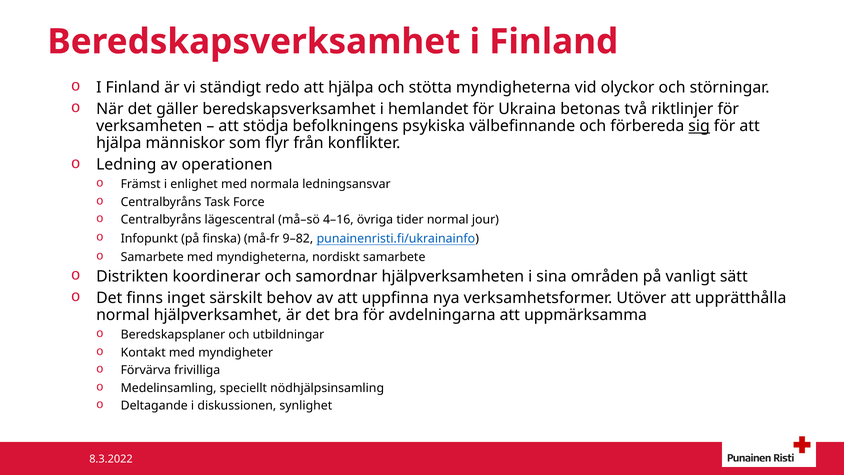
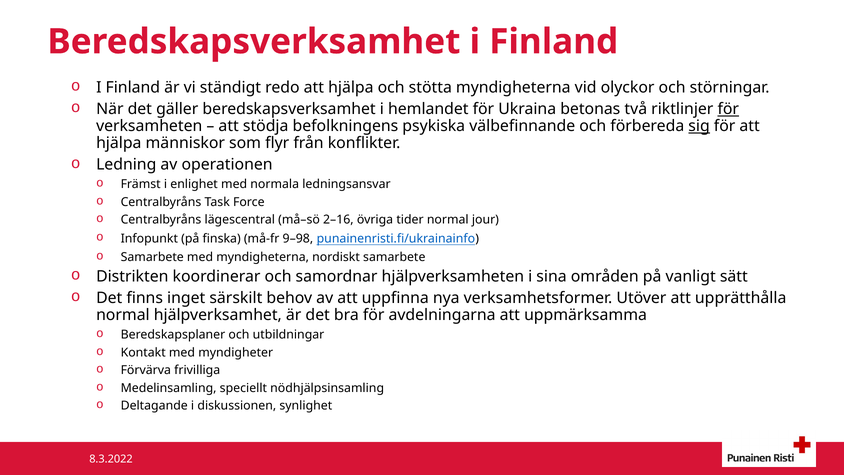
för at (728, 109) underline: none -> present
4–16: 4–16 -> 2–16
9–82: 9–82 -> 9–98
